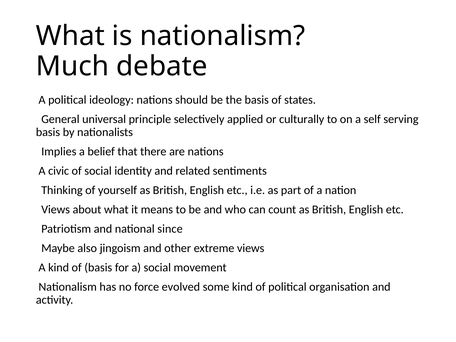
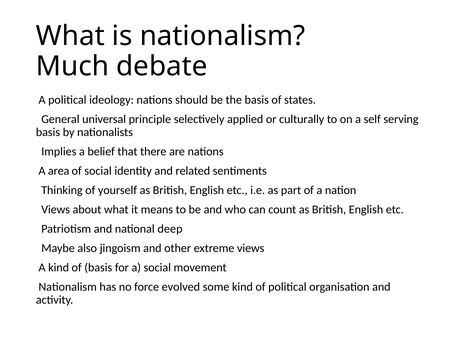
civic: civic -> area
since: since -> deep
